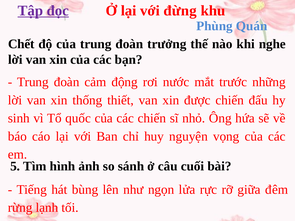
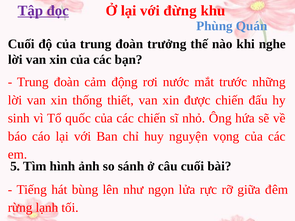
Chết at (21, 44): Chết -> Cuối
